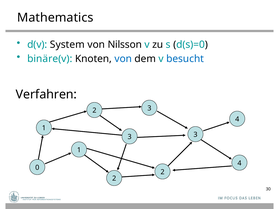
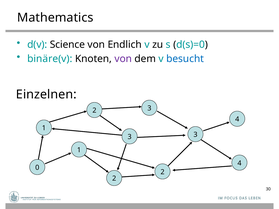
System: System -> Science
Nilsson: Nilsson -> Endlich
von at (123, 59) colour: blue -> purple
Verfahren: Verfahren -> Einzelnen
